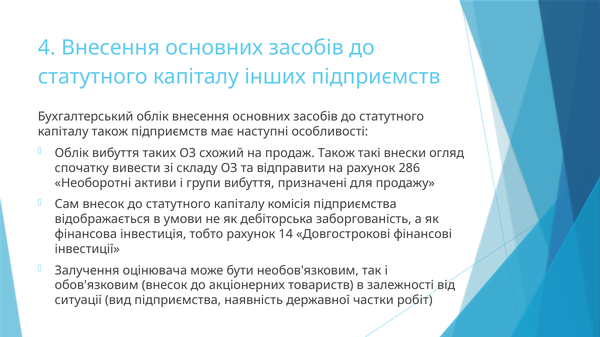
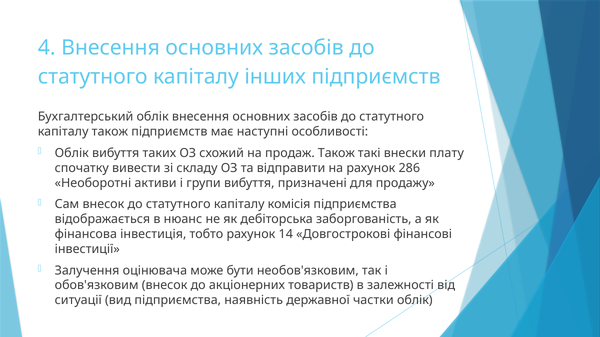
огляд: огляд -> плату
умови: умови -> нюанс
частки робіт: робіт -> облік
